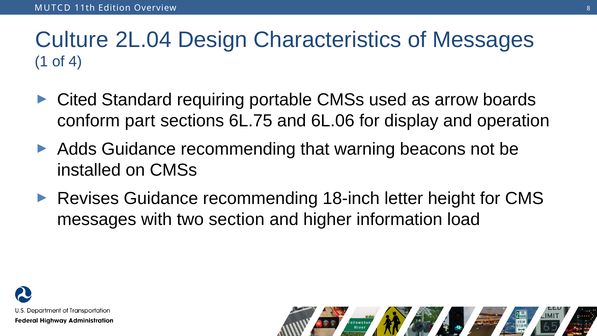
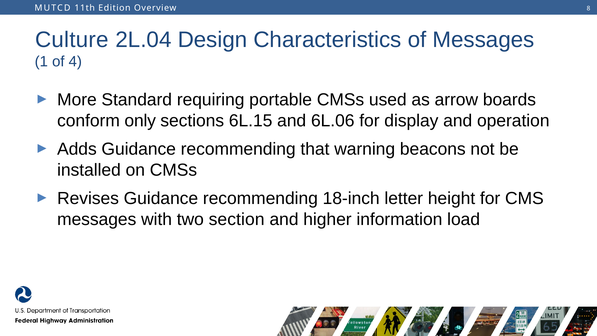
Cited: Cited -> More
part: part -> only
6L.75: 6L.75 -> 6L.15
